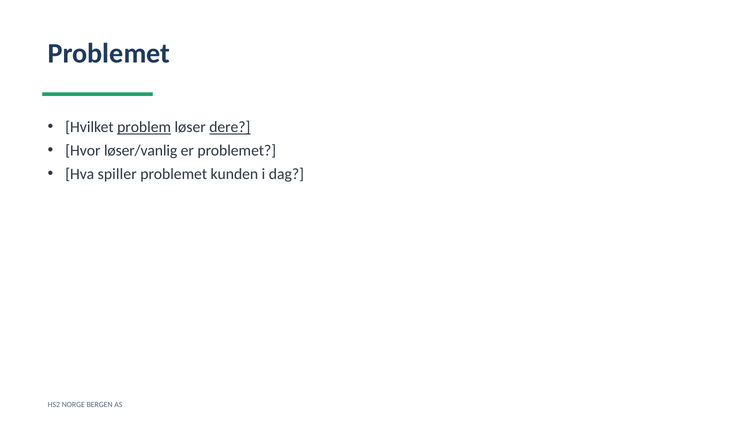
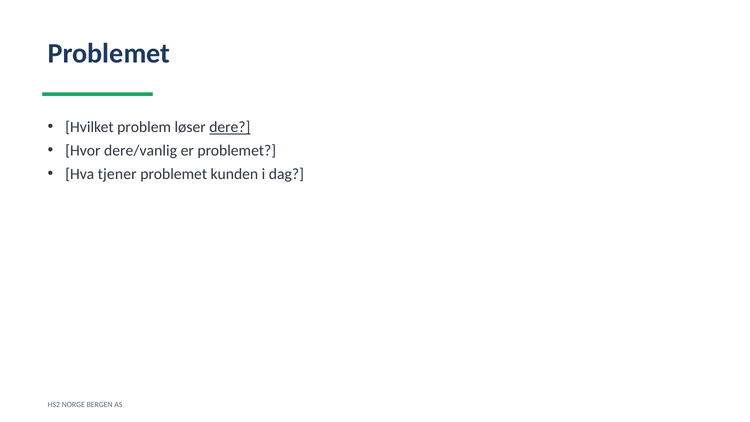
problem underline: present -> none
løser/vanlig: løser/vanlig -> dere/vanlig
spiller: spiller -> tjener
